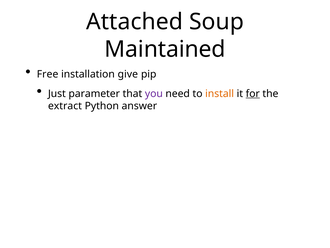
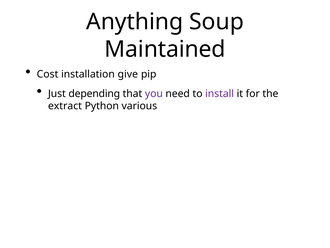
Attached: Attached -> Anything
Free: Free -> Cost
parameter: parameter -> depending
install colour: orange -> purple
for underline: present -> none
answer: answer -> various
